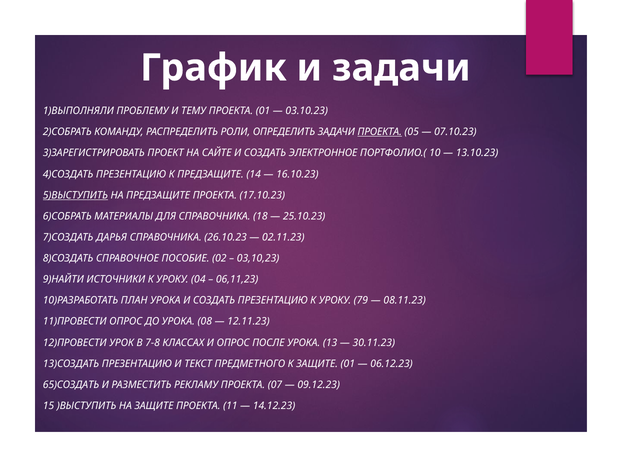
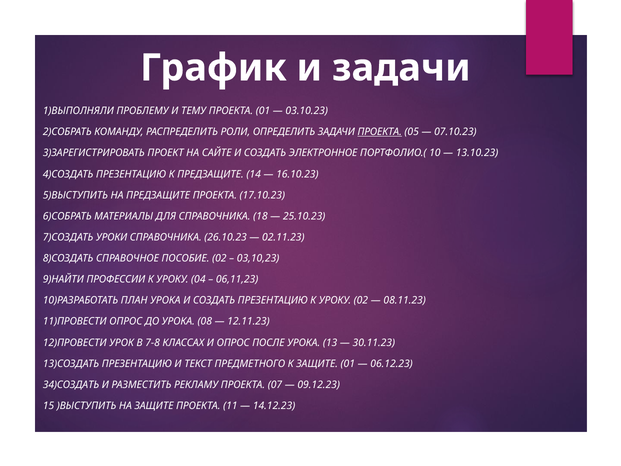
5)ВЫСТУПИТЬ underline: present -> none
ДАРЬЯ: ДАРЬЯ -> УРОКИ
ИСТОЧНИКИ: ИСТОЧНИКИ -> ПРОФЕССИИ
УРОКУ 79: 79 -> 02
65)СОЗДАТЬ: 65)СОЗДАТЬ -> 34)СОЗДАТЬ
